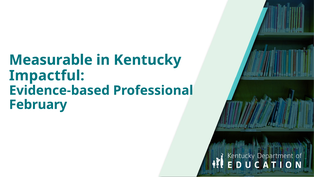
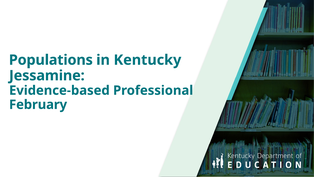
Measurable: Measurable -> Populations
Impactful: Impactful -> Jessamine
